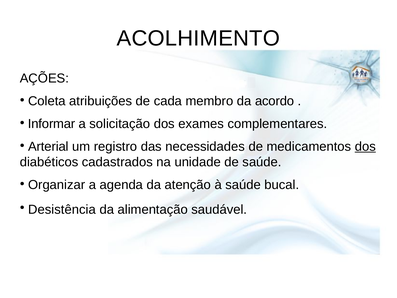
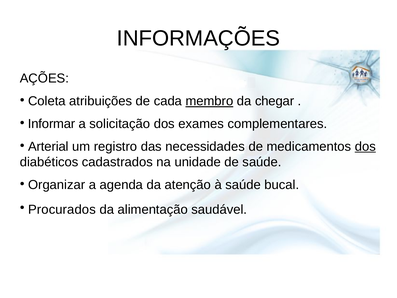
ACOLHIMENTO: ACOLHIMENTO -> INFORMAÇÕES
membro underline: none -> present
acordo: acordo -> chegar
Desistência: Desistência -> Procurados
